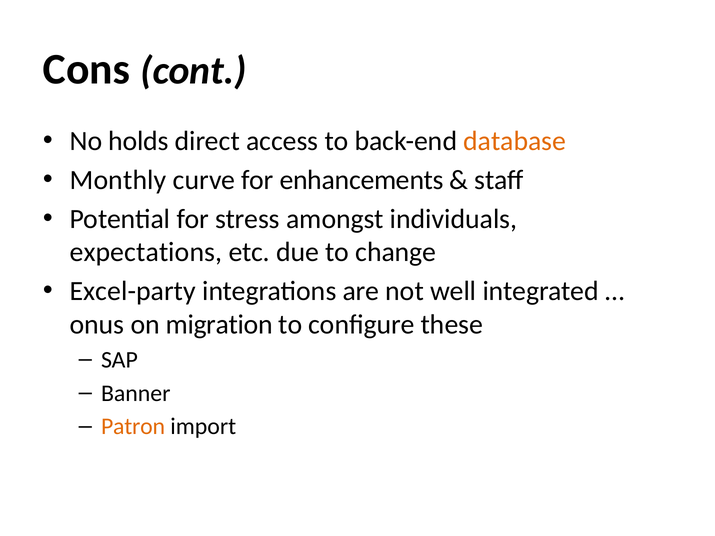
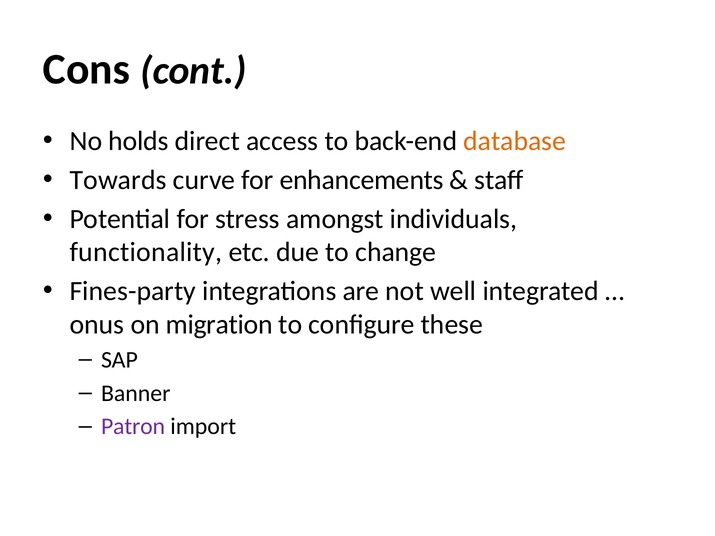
Monthly: Monthly -> Towards
expectations: expectations -> functionality
Excel-party: Excel-party -> Fines-party
Patron colour: orange -> purple
